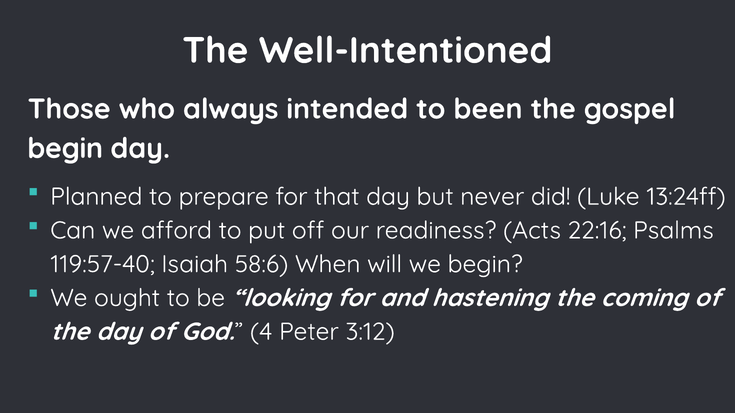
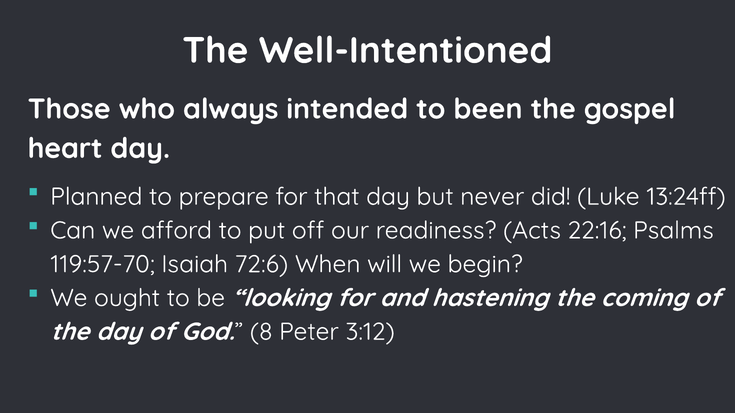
begin at (65, 149): begin -> heart
119:57-40: 119:57-40 -> 119:57-70
58:6: 58:6 -> 72:6
4: 4 -> 8
